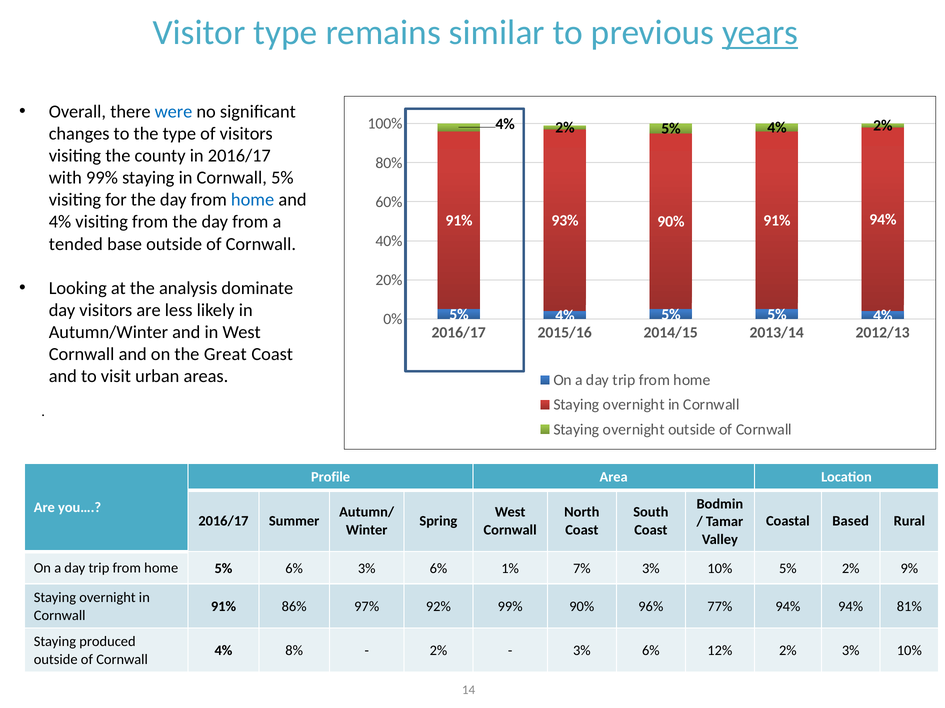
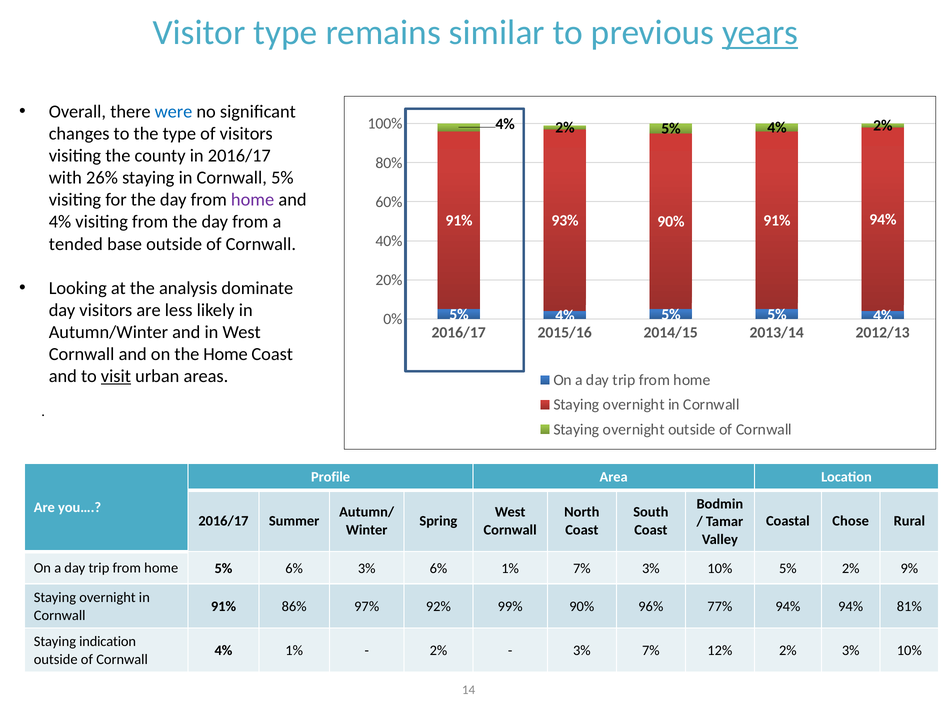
with 99%: 99% -> 26%
home at (253, 200) colour: blue -> purple
the Great: Great -> Home
visit underline: none -> present
Based: Based -> Chose
produced: produced -> indication
4% 8%: 8% -> 1%
6% at (651, 651): 6% -> 7%
